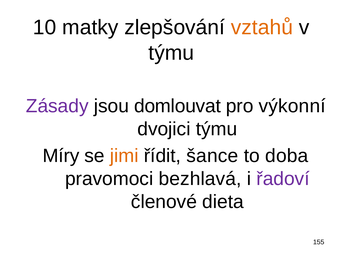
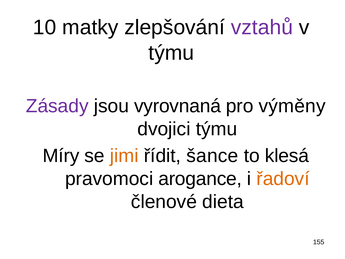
vztahů colour: orange -> purple
domlouvat: domlouvat -> vyrovnaná
výkonní: výkonní -> výměny
doba: doba -> klesá
bezhlavá: bezhlavá -> arogance
řadoví colour: purple -> orange
